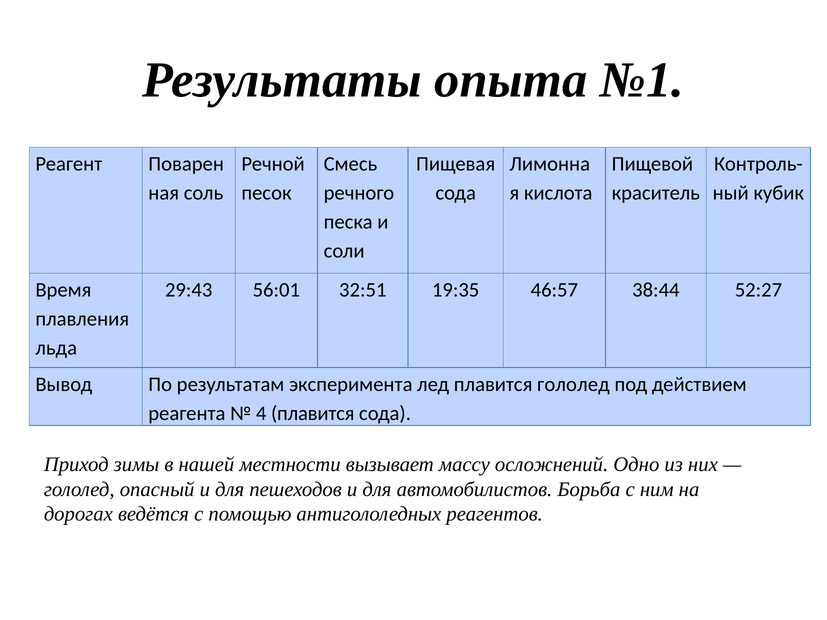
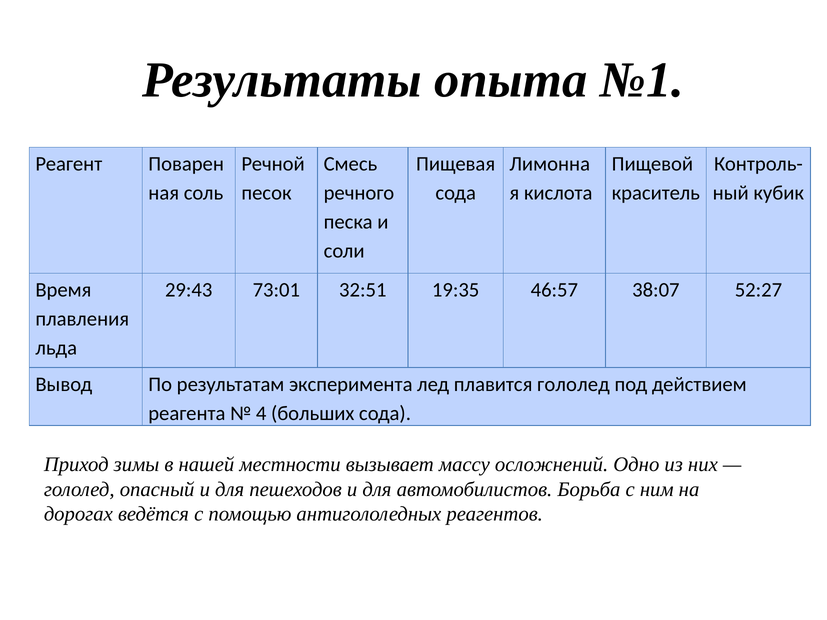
56:01: 56:01 -> 73:01
38:44: 38:44 -> 38:07
4 плавится: плавится -> больших
